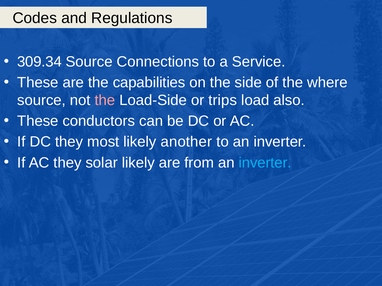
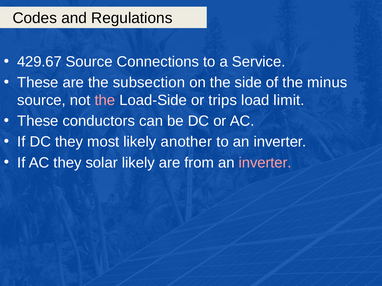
309.34: 309.34 -> 429.67
capabilities: capabilities -> subsection
where: where -> minus
also: also -> limit
inverter at (265, 163) colour: light blue -> pink
